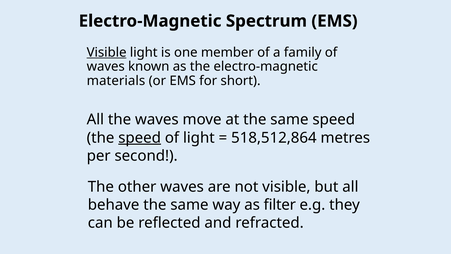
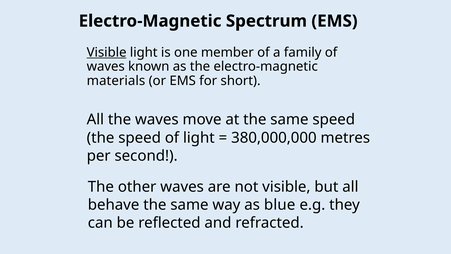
speed at (140, 138) underline: present -> none
518,512,864: 518,512,864 -> 380,000,000
filter: filter -> blue
